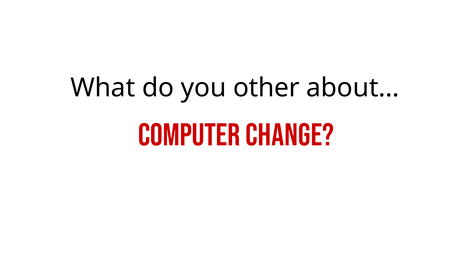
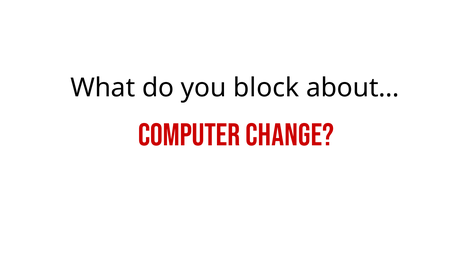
other: other -> block
